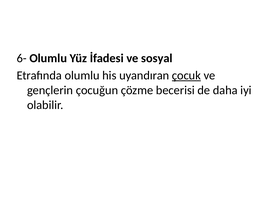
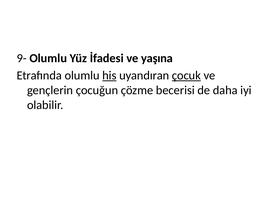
6-: 6- -> 9-
sosyal: sosyal -> yaşına
his underline: none -> present
